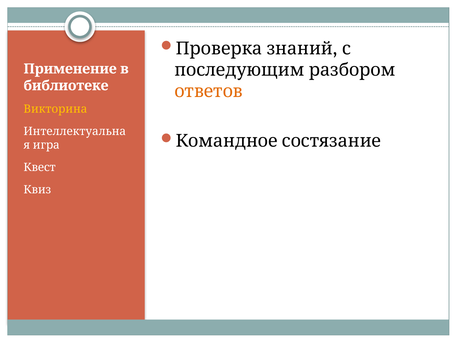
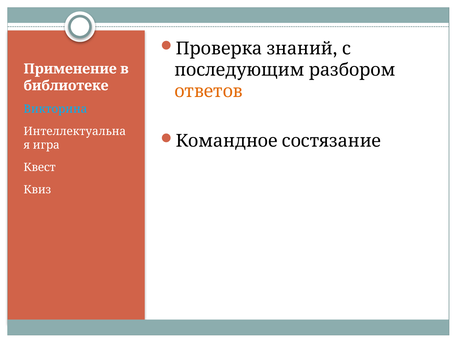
Викторина colour: yellow -> light blue
